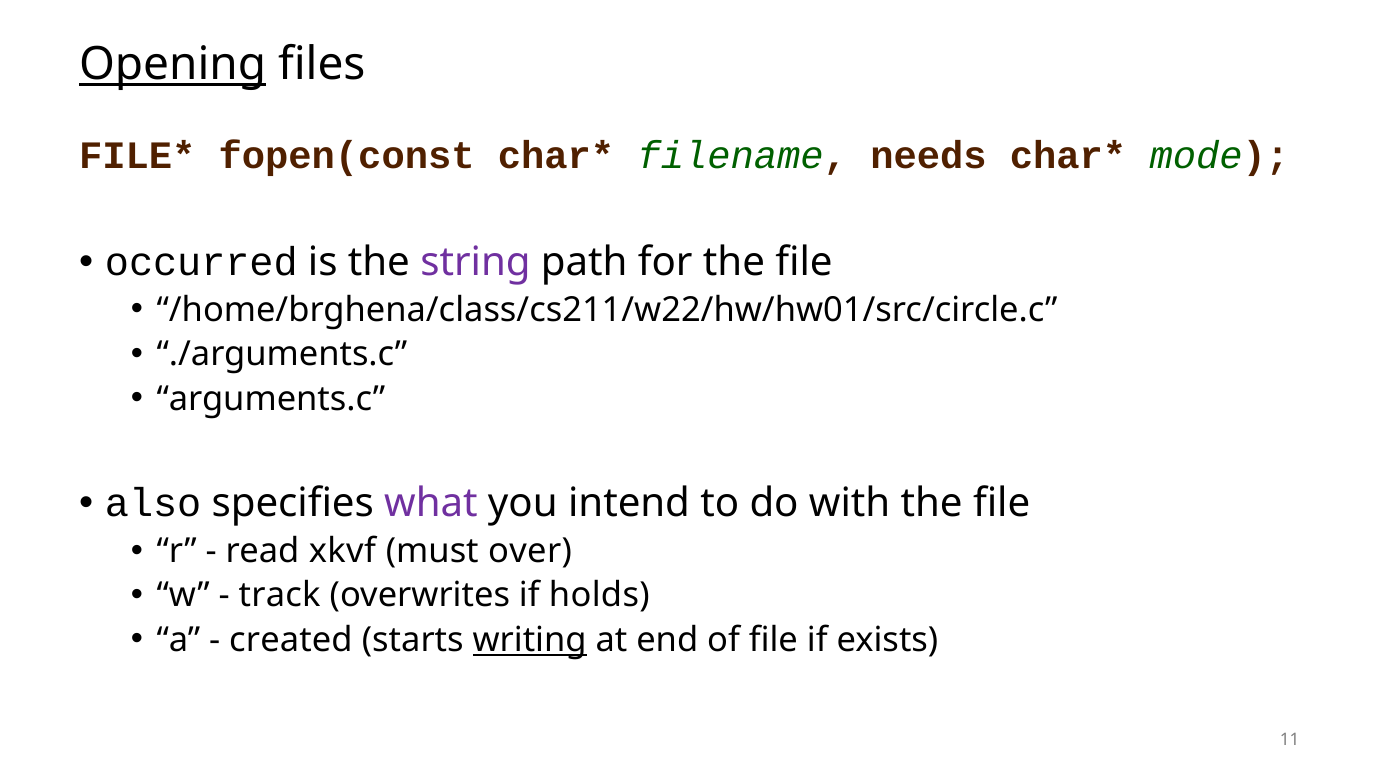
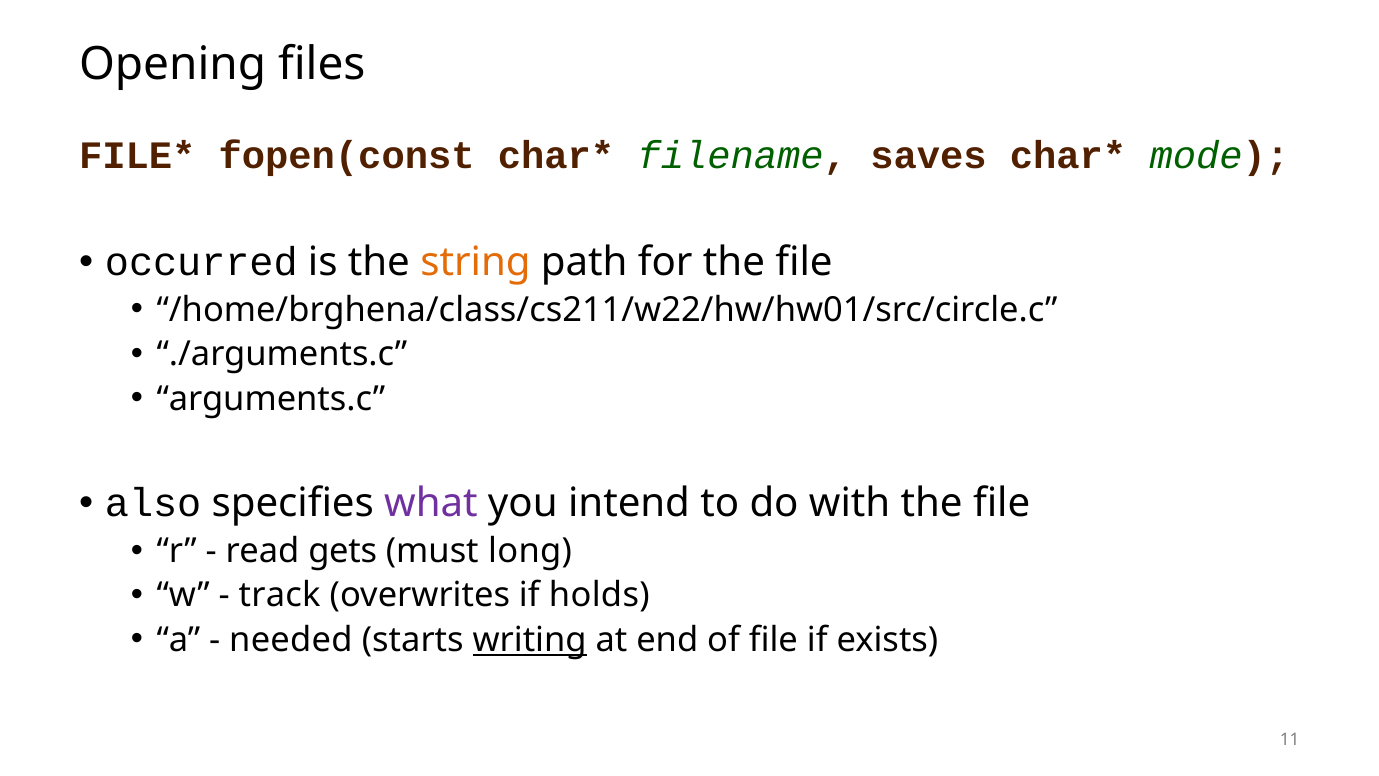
Opening underline: present -> none
needs: needs -> saves
string colour: purple -> orange
xkvf: xkvf -> gets
over: over -> long
created: created -> needed
